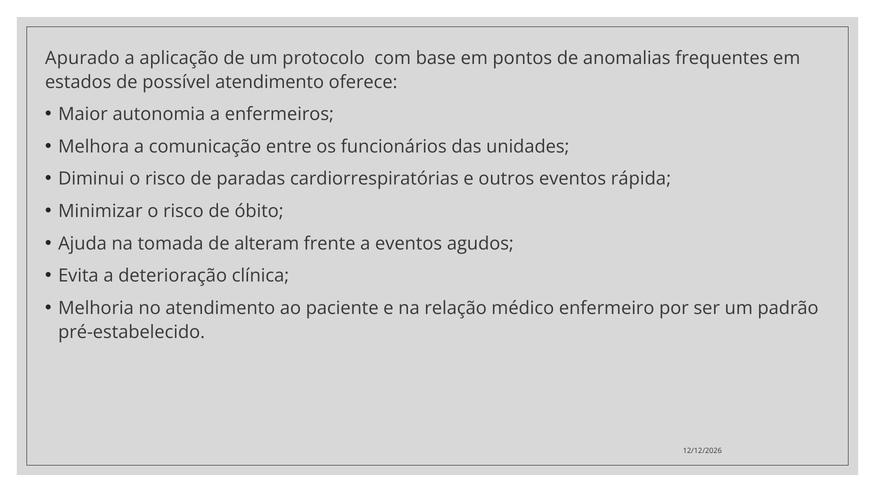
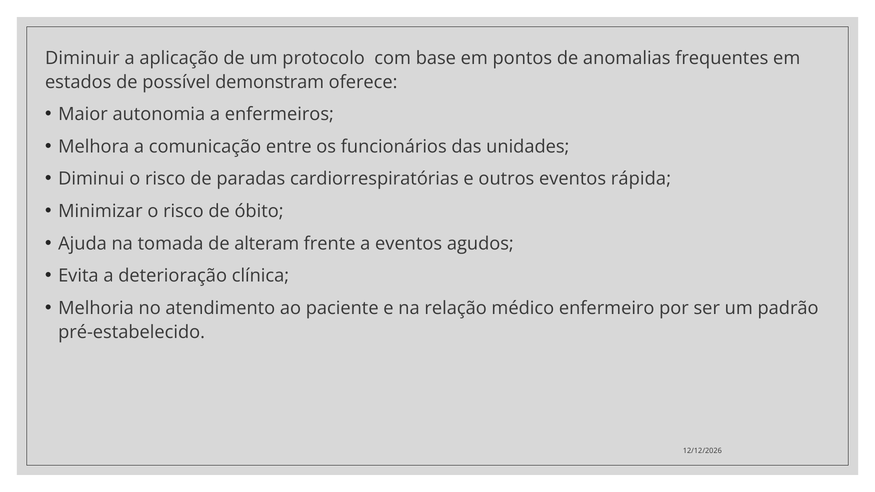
Apurado: Apurado -> Diminuir
possível atendimento: atendimento -> demonstram
